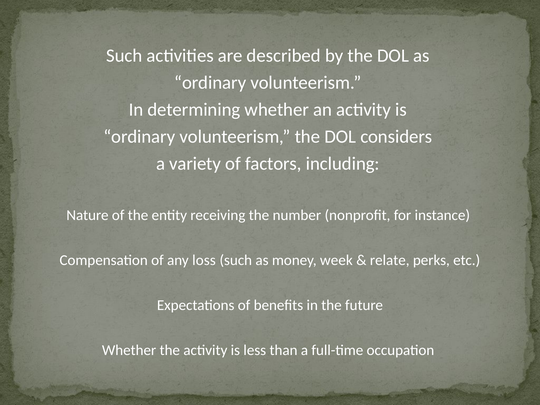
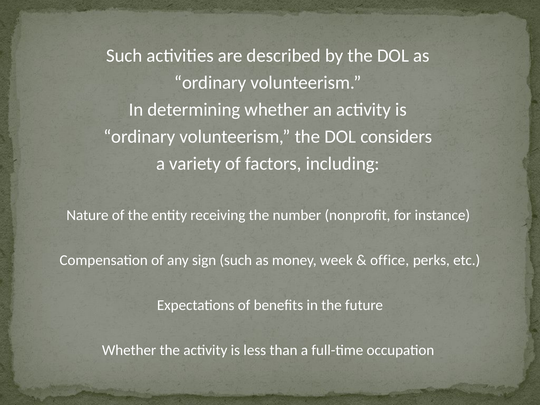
loss: loss -> sign
relate: relate -> office
